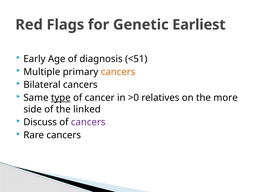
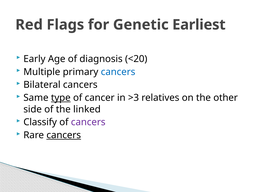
<51: <51 -> <20
cancers at (118, 72) colour: orange -> blue
>0: >0 -> >3
more: more -> other
Discuss: Discuss -> Classify
cancers at (64, 135) underline: none -> present
